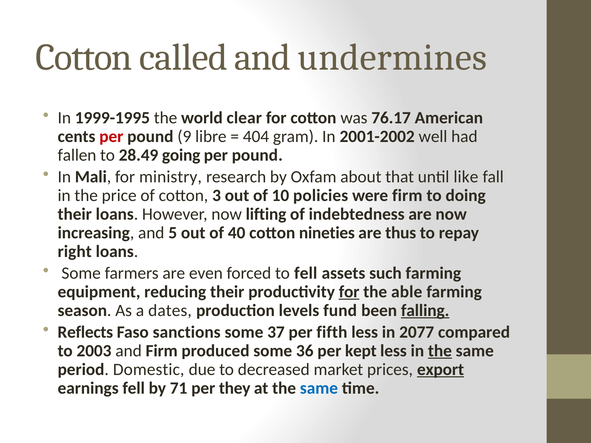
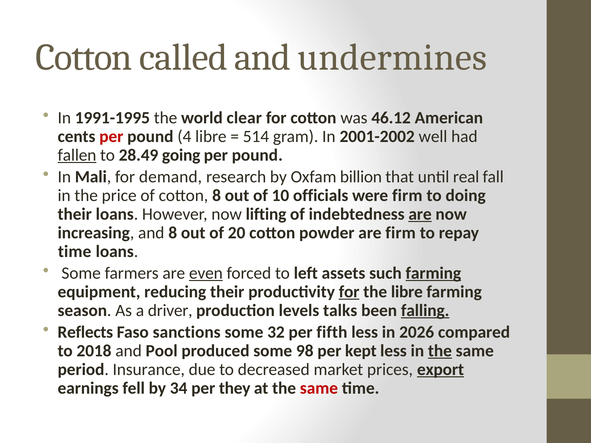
1999-1995: 1999-1995 -> 1991-1995
76.17: 76.17 -> 46.12
9: 9 -> 4
404: 404 -> 514
fallen underline: none -> present
ministry: ministry -> demand
about: about -> billion
like: like -> real
cotton 3: 3 -> 8
policies: policies -> officials
are at (420, 214) underline: none -> present
and 5: 5 -> 8
40: 40 -> 20
nineties: nineties -> powder
are thus: thus -> firm
right at (75, 251): right -> time
even underline: none -> present
to fell: fell -> left
farming at (433, 273) underline: none -> present
the able: able -> libre
dates: dates -> driver
fund: fund -> talks
37: 37 -> 32
2077: 2077 -> 2026
2003: 2003 -> 2018
and Firm: Firm -> Pool
36: 36 -> 98
Domestic: Domestic -> Insurance
71: 71 -> 34
same at (319, 388) colour: blue -> red
